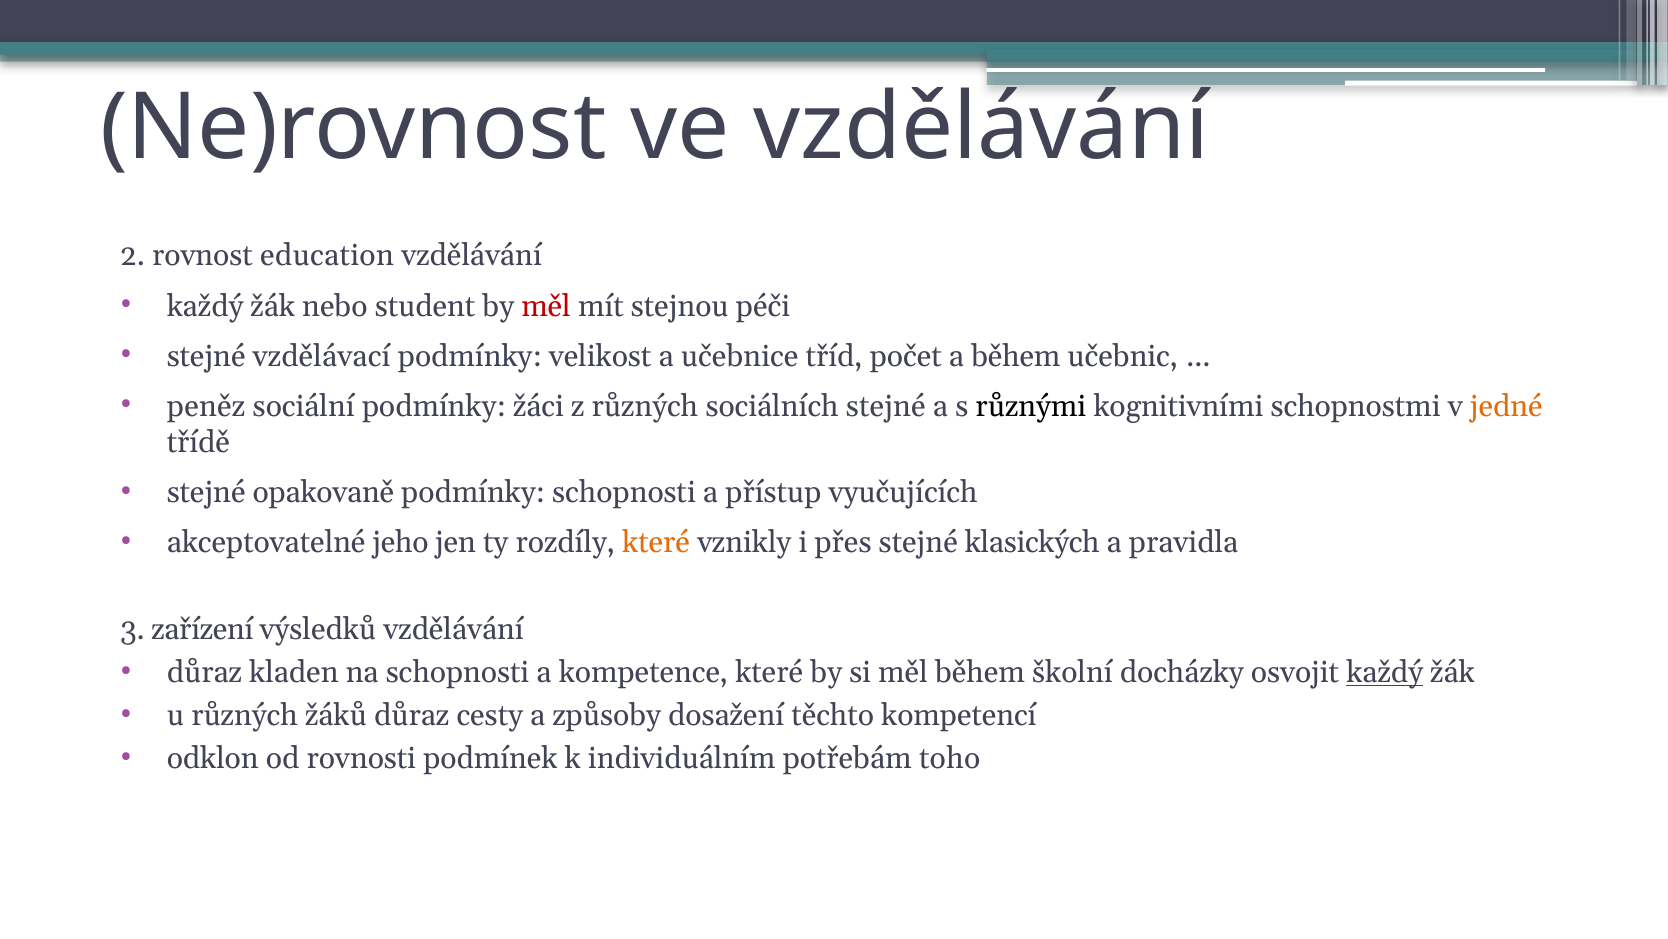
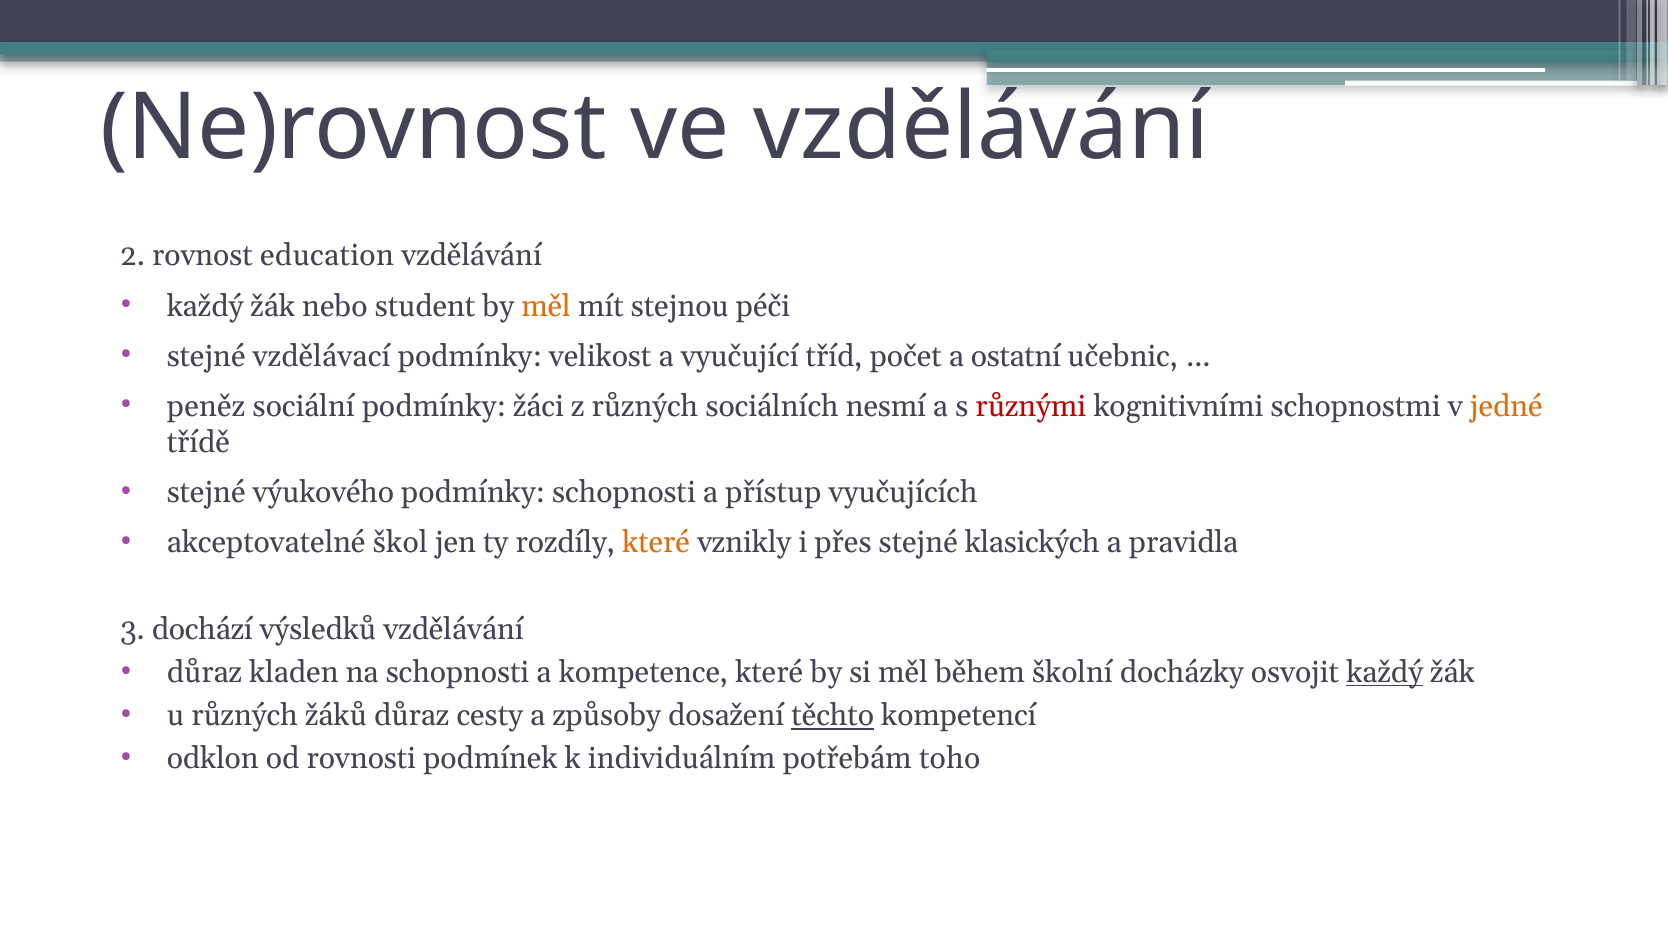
měl at (546, 306) colour: red -> orange
učebnice: učebnice -> vyučující
a během: během -> ostatní
sociálních stejné: stejné -> nesmí
různými colour: black -> red
opakovaně: opakovaně -> výukového
jeho: jeho -> škol
zařízení: zařízení -> dochází
těchto underline: none -> present
